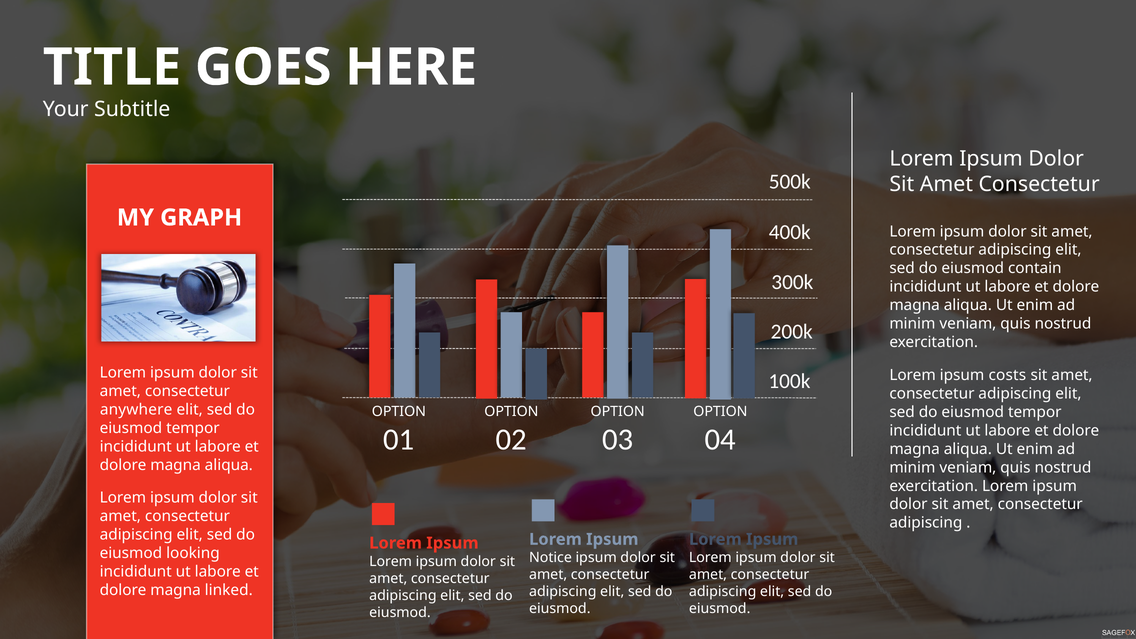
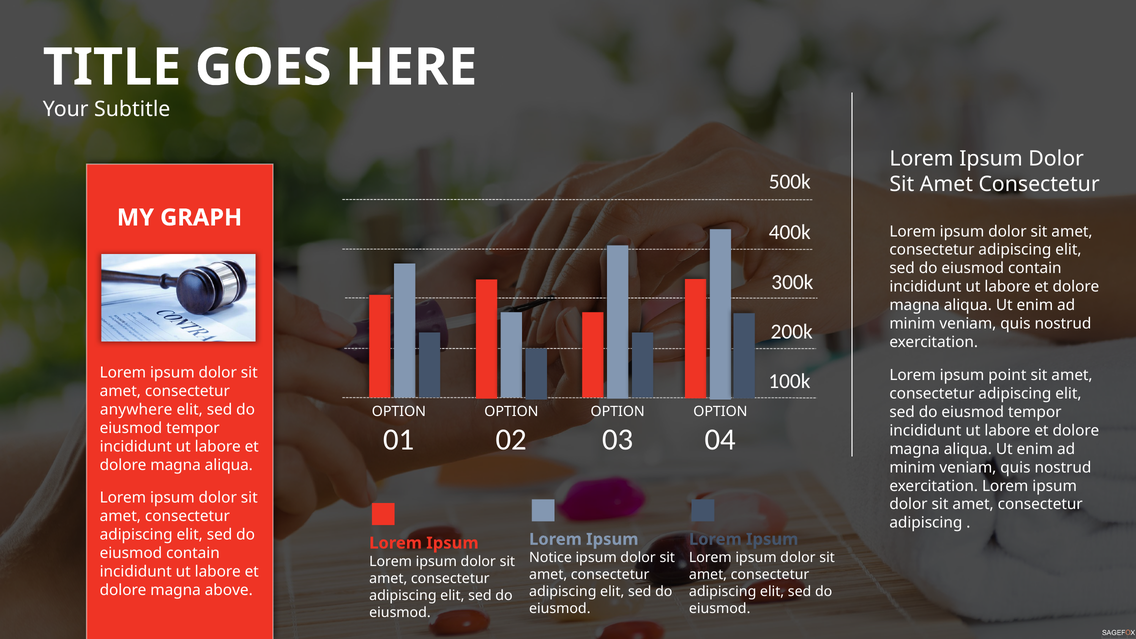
costs: costs -> point
looking at (193, 553): looking -> contain
linked: linked -> above
